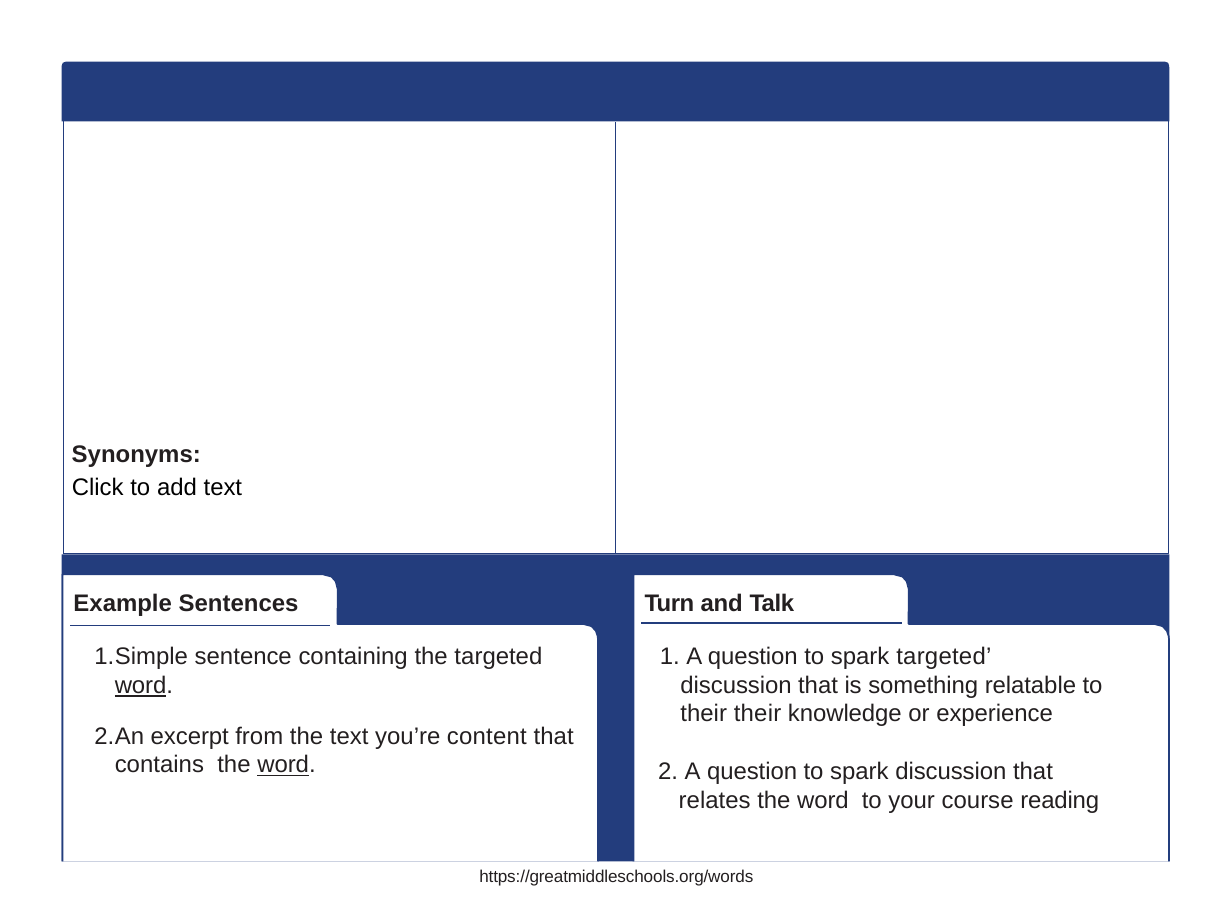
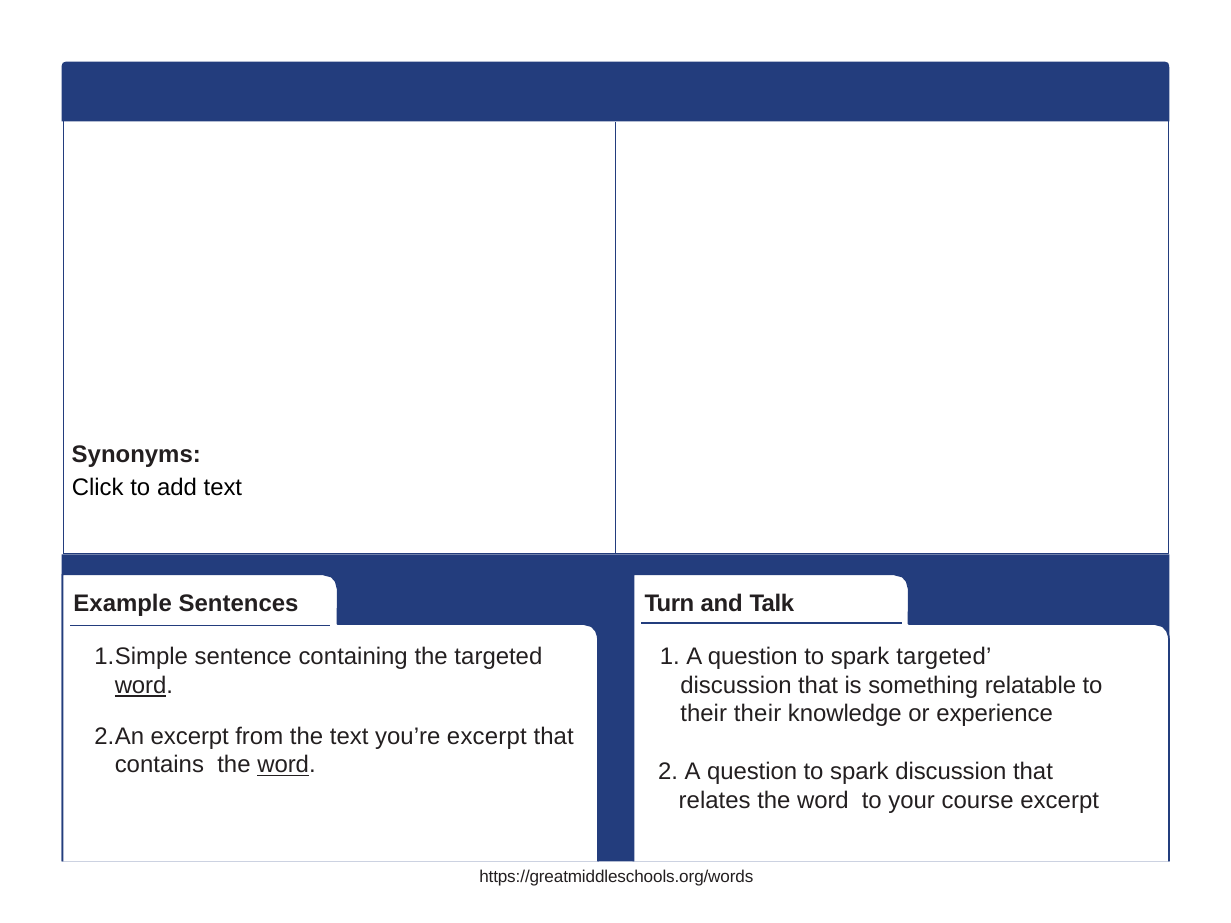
you’re content: content -> excerpt
course reading: reading -> excerpt
